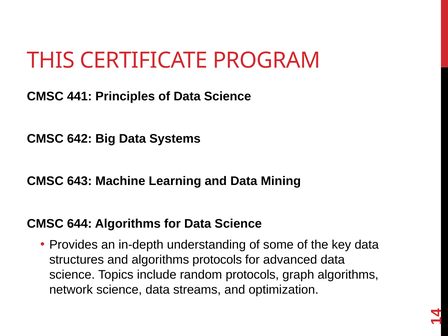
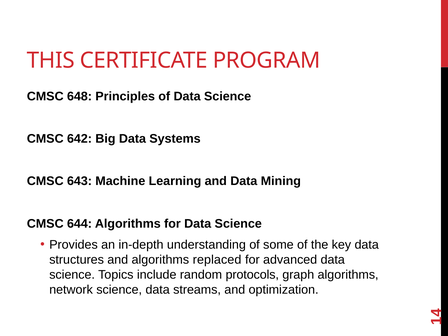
441: 441 -> 648
algorithms protocols: protocols -> replaced
